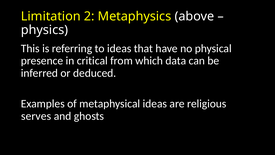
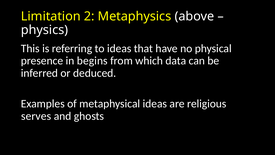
critical: critical -> begins
